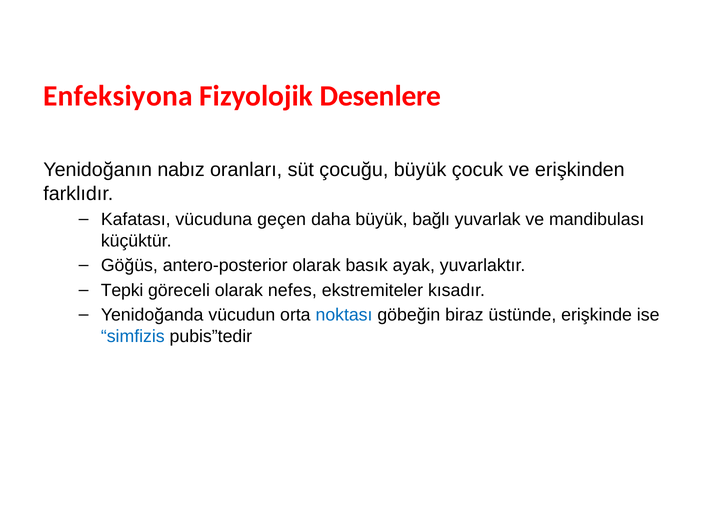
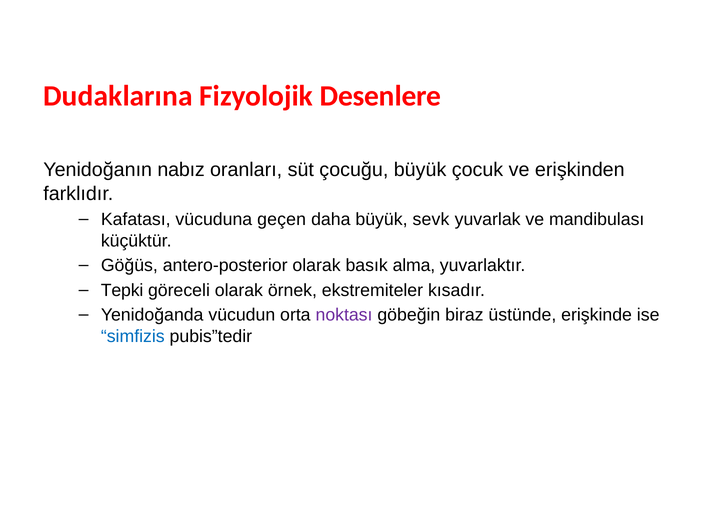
Enfeksiyona: Enfeksiyona -> Dudaklarına
bağlı: bağlı -> sevk
ayak: ayak -> alma
nefes: nefes -> örnek
noktası colour: blue -> purple
